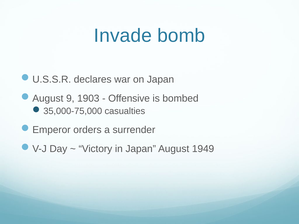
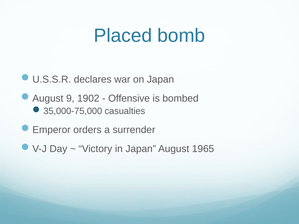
Invade: Invade -> Placed
1903: 1903 -> 1902
1949: 1949 -> 1965
